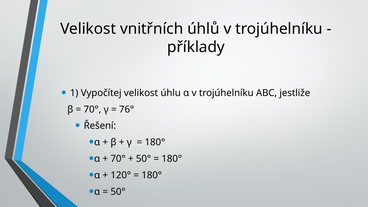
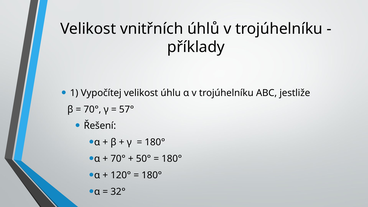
76°: 76° -> 57°
50° at (118, 192): 50° -> 32°
